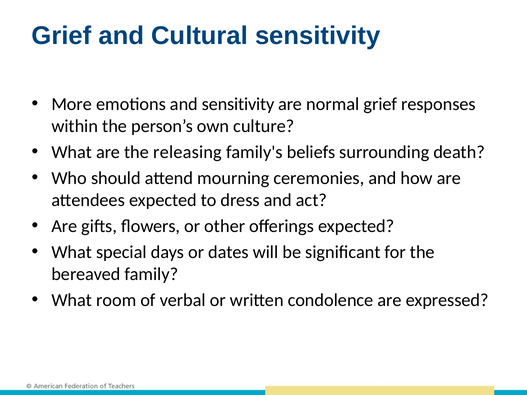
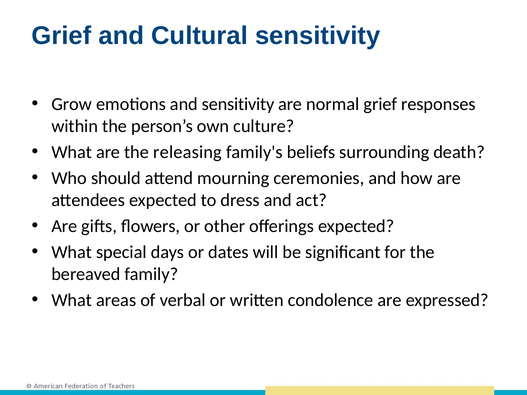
More: More -> Grow
room: room -> areas
